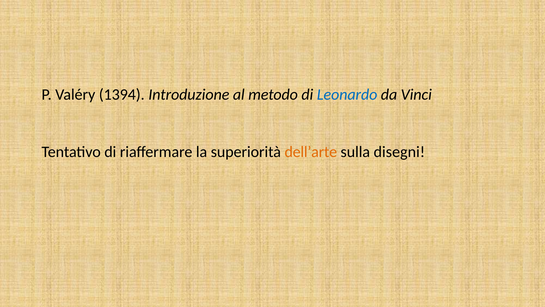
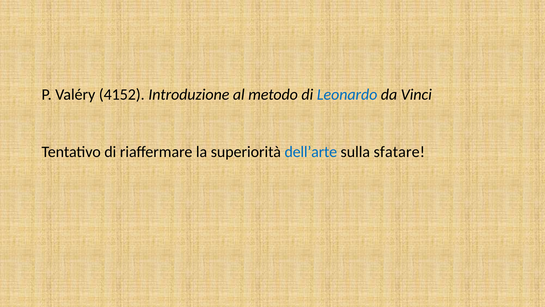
1394: 1394 -> 4152
dell’arte colour: orange -> blue
disegni: disegni -> sfatare
